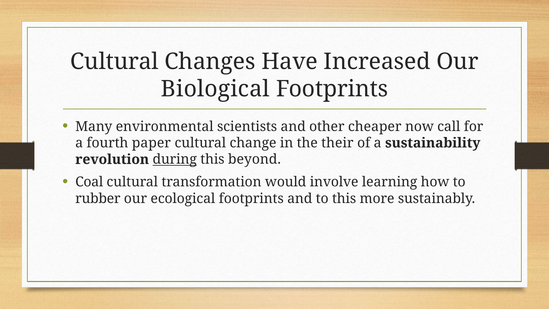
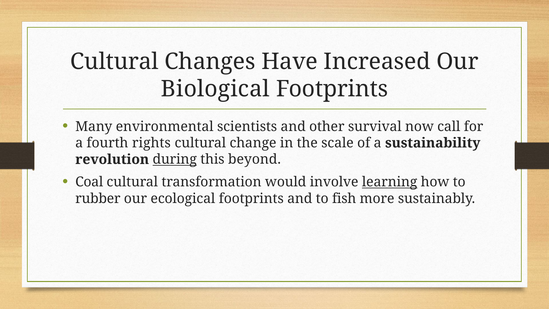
cheaper: cheaper -> survival
paper: paper -> rights
their: their -> scale
learning underline: none -> present
to this: this -> fish
